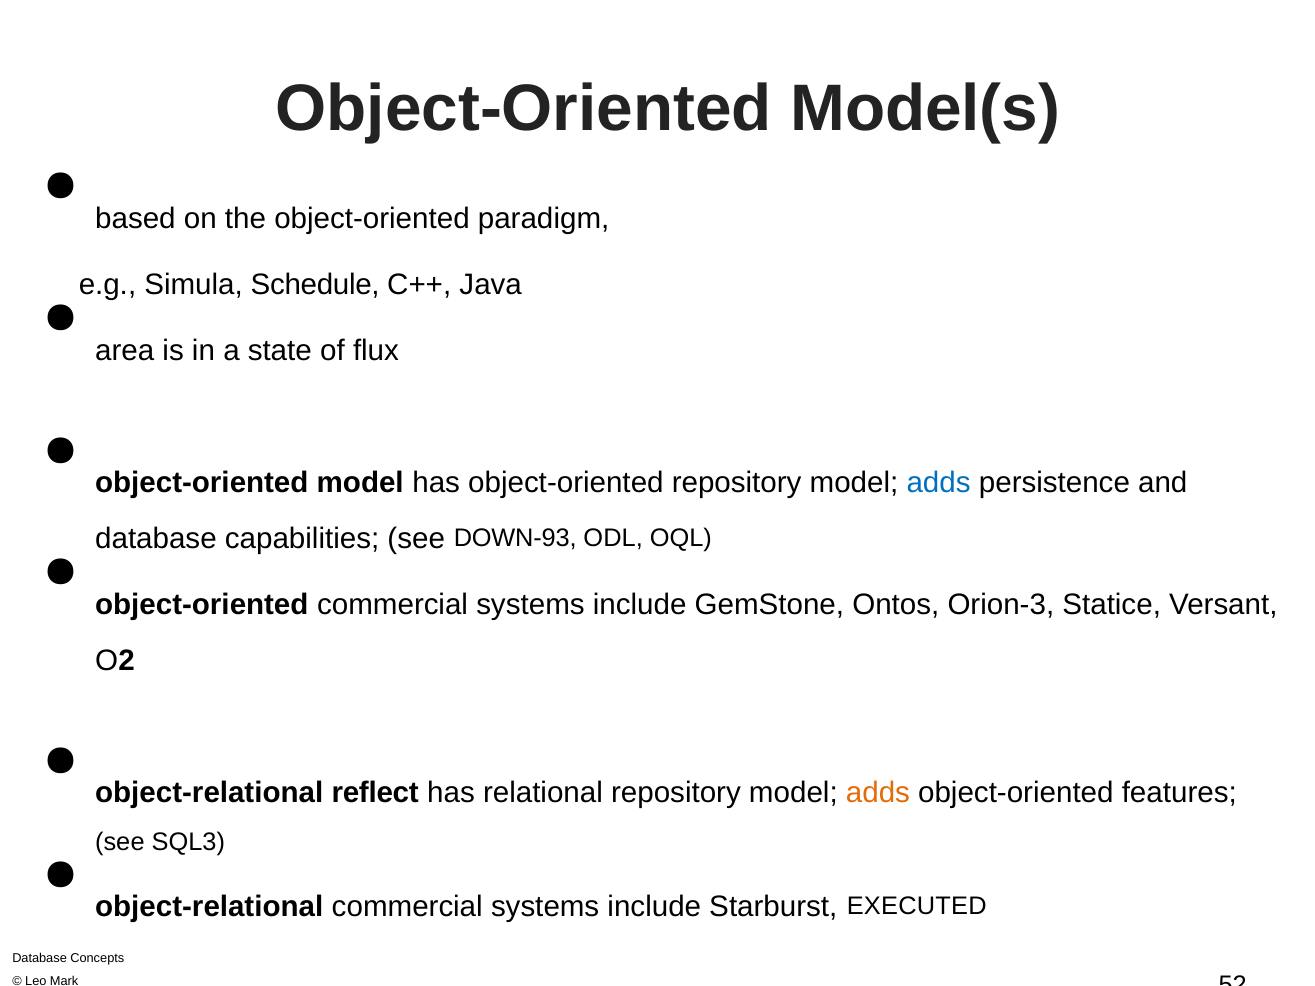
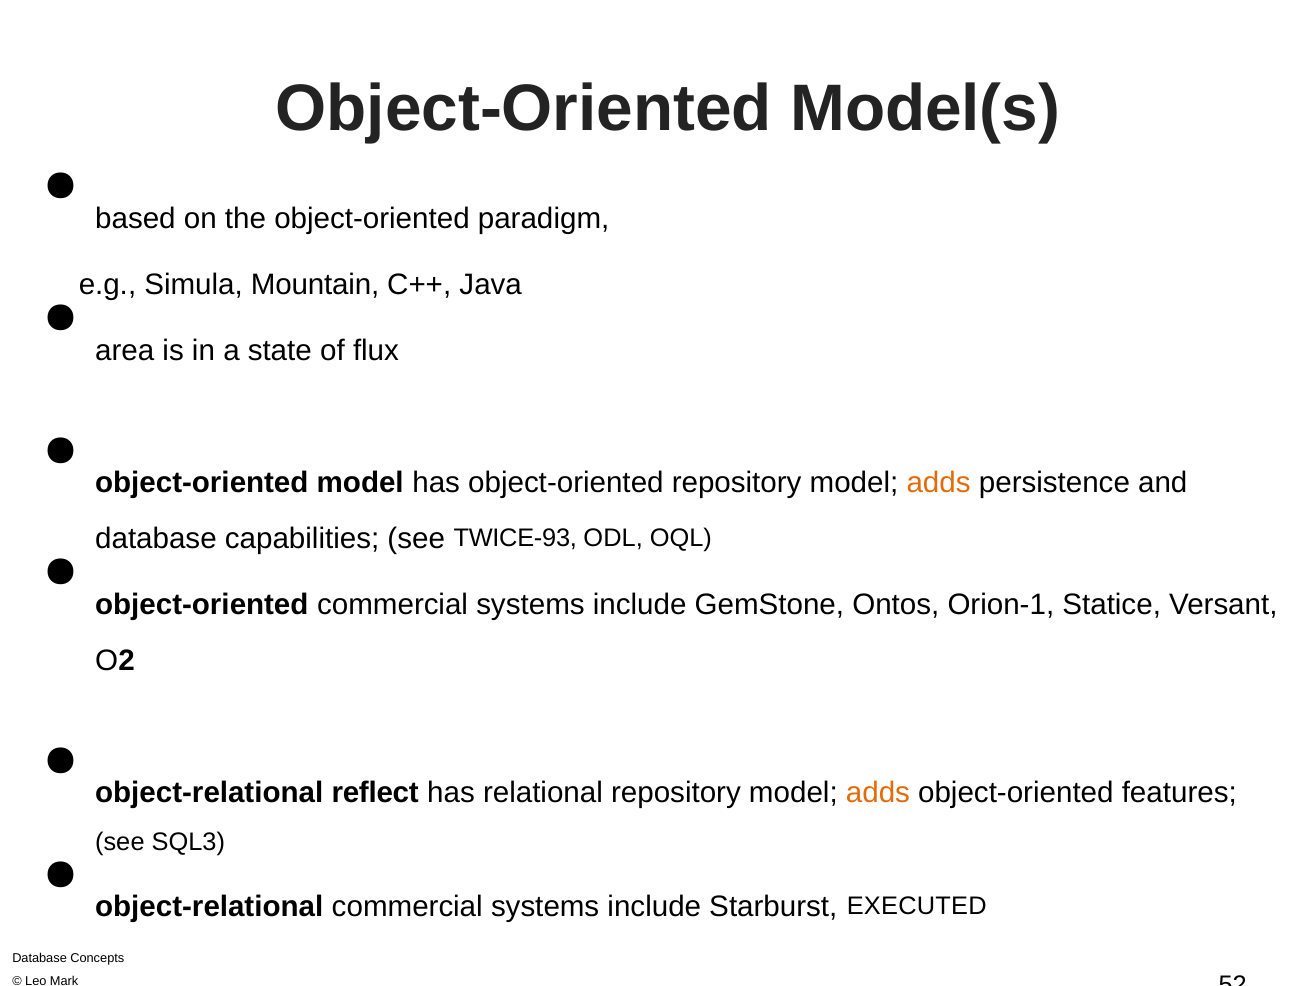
Schedule: Schedule -> Mountain
adds at (939, 483) colour: blue -> orange
DOWN-93: DOWN-93 -> TWICE-93
Orion-3: Orion-3 -> Orion-1
